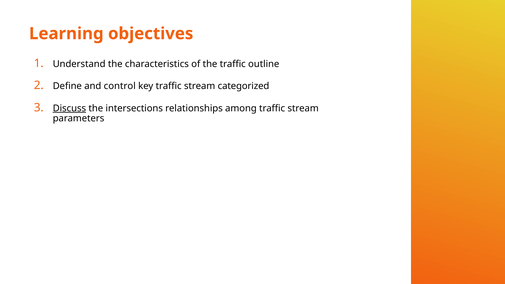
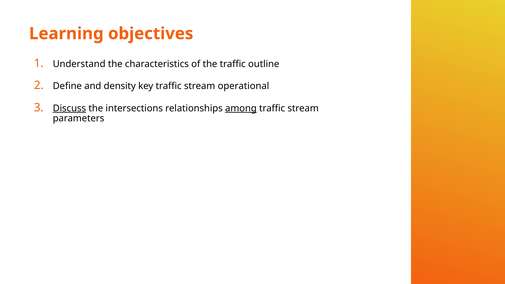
control: control -> density
categorized: categorized -> operational
among underline: none -> present
